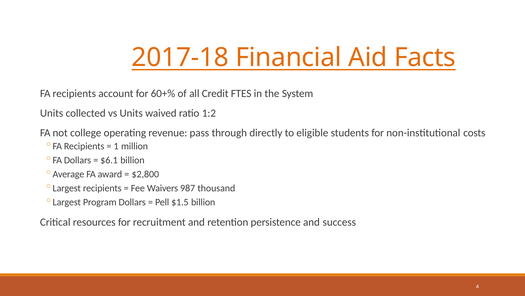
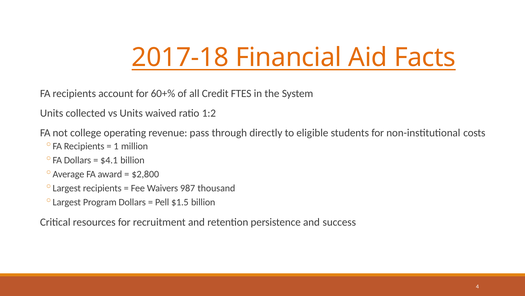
$6.1: $6.1 -> $4.1
